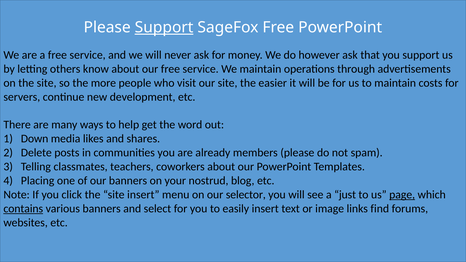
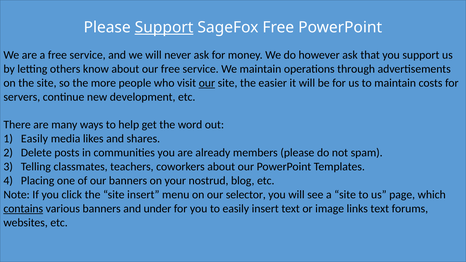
our at (207, 83) underline: none -> present
Down at (35, 139): Down -> Easily
a just: just -> site
page underline: present -> none
select: select -> under
links find: find -> text
